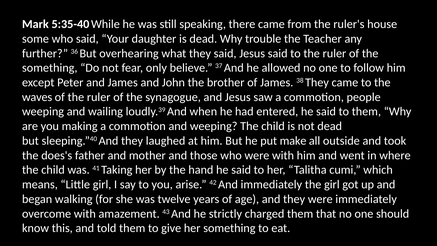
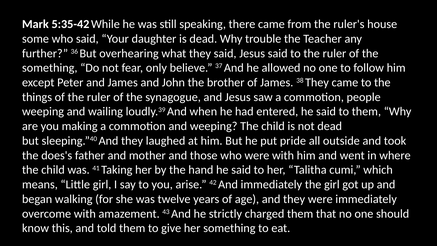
5:35-40: 5:35-40 -> 5:35-42
waves: waves -> things
make: make -> pride
